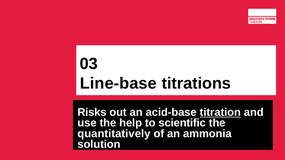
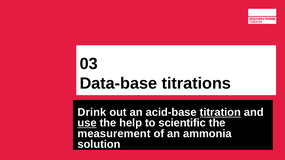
Line-base: Line-base -> Data-base
Risks: Risks -> Drink
use underline: none -> present
quantitatively: quantitatively -> measurement
